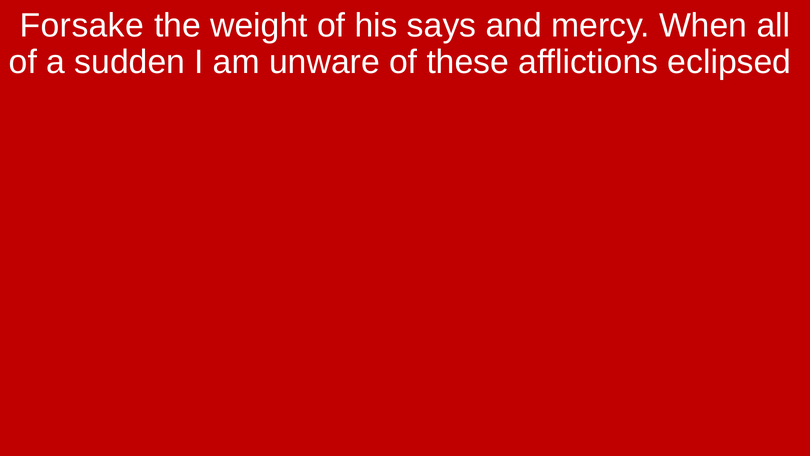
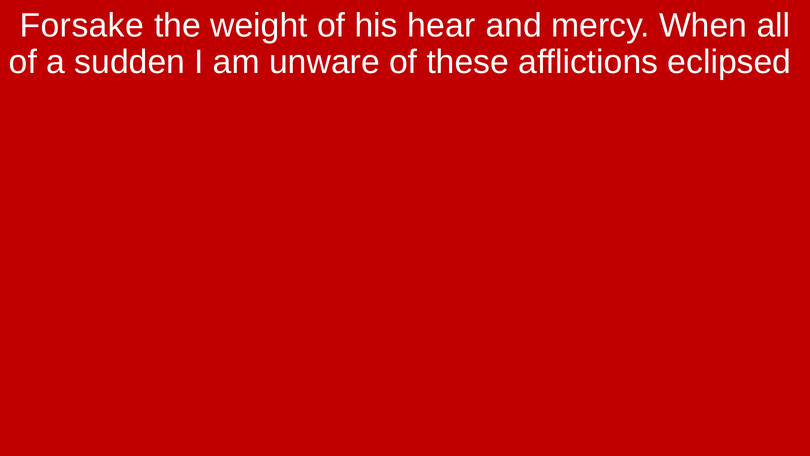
says: says -> hear
